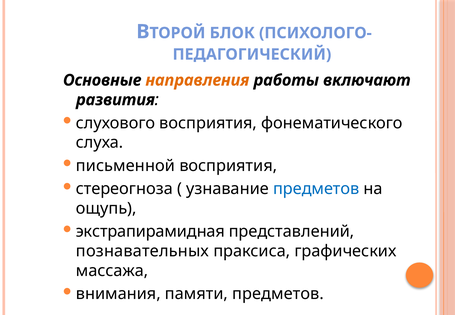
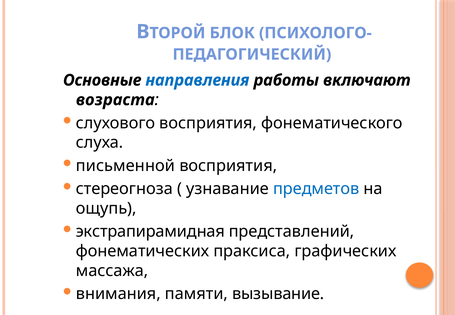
направления colour: orange -> blue
развития: развития -> возраста
познавательных: познавательных -> фонематических
памяти предметов: предметов -> вызывание
